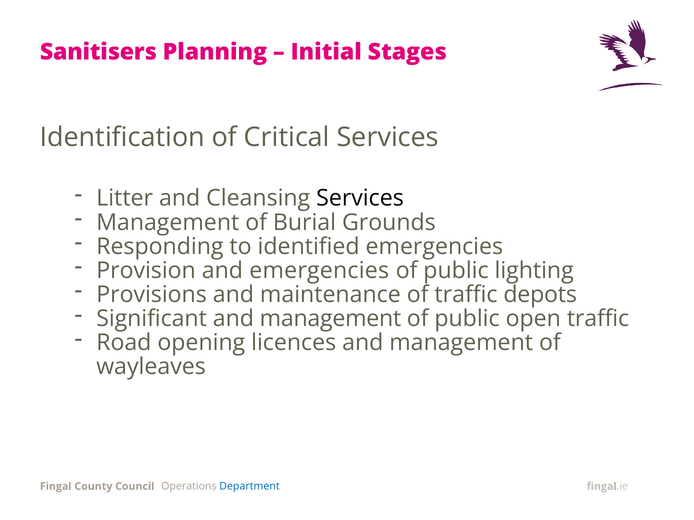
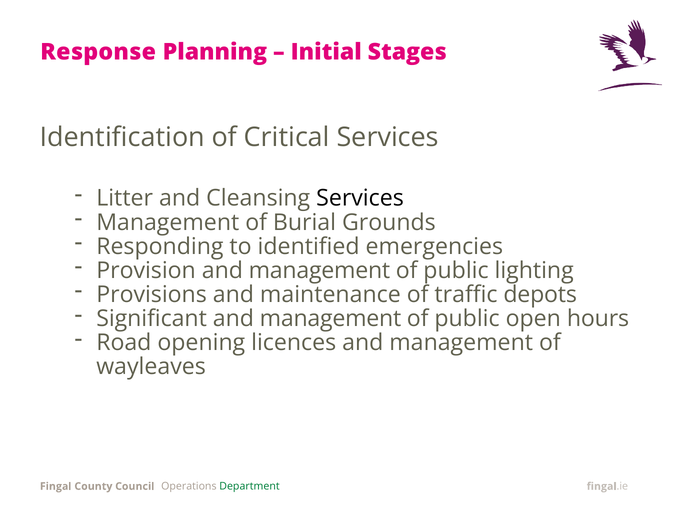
Sanitisers: Sanitisers -> Response
Provision and emergencies: emergencies -> management
open traffic: traffic -> hours
Department colour: blue -> green
